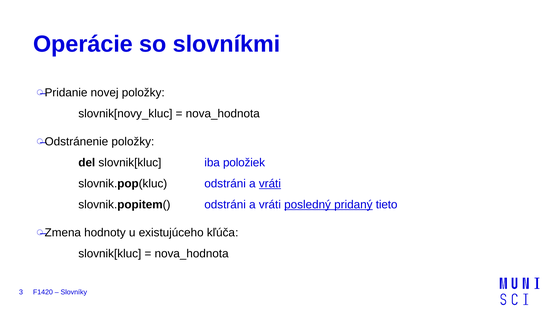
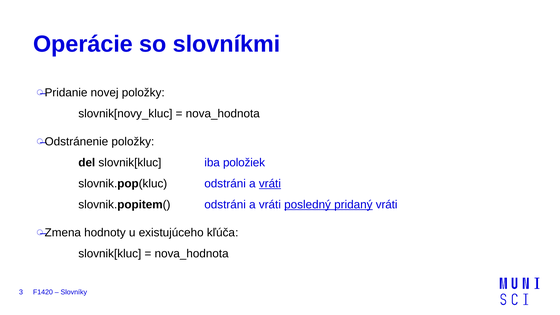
pridaný tieto: tieto -> vráti
